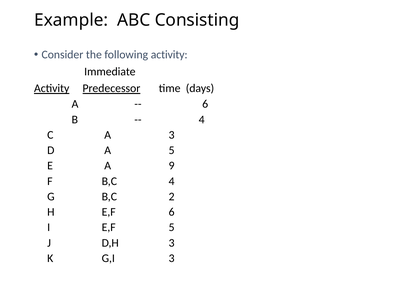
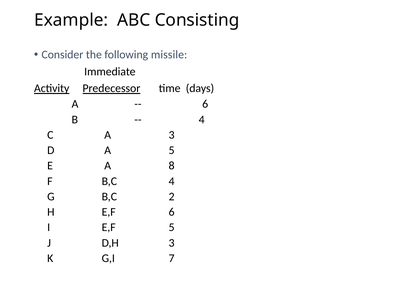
following activity: activity -> missile
9: 9 -> 8
G,I 3: 3 -> 7
